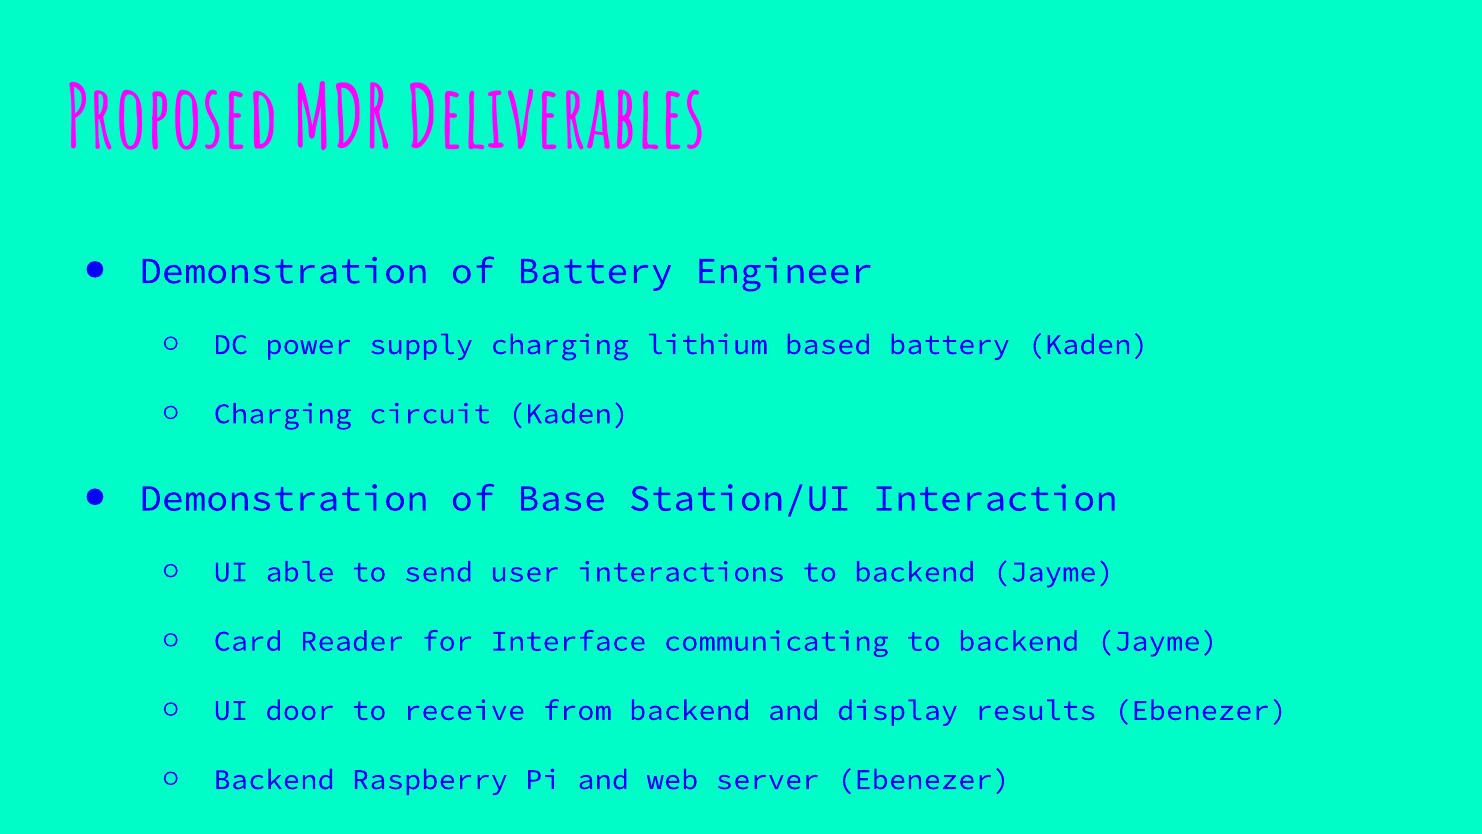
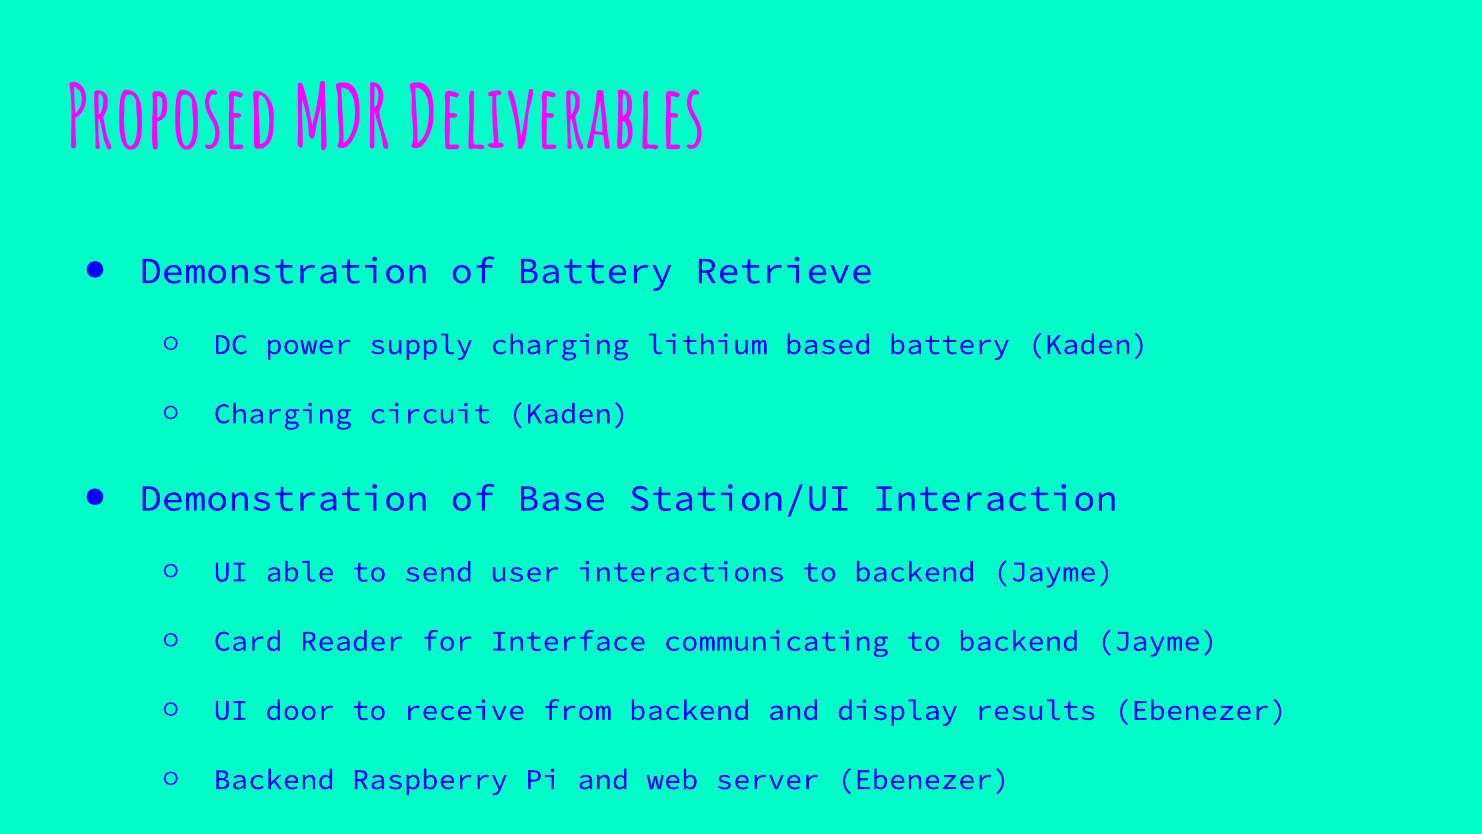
Engineer: Engineer -> Retrieve
